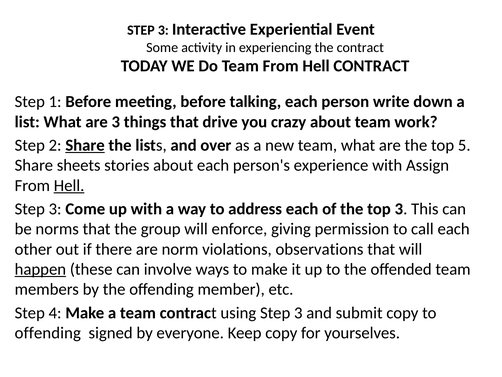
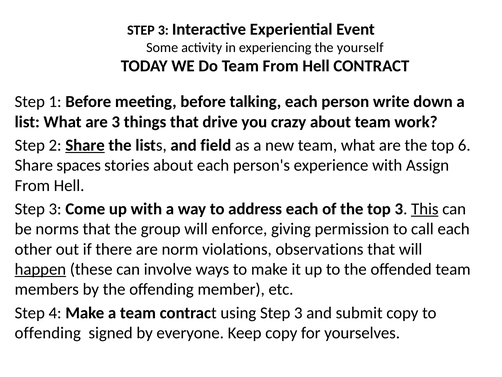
the contract: contract -> yourself
over: over -> field
5: 5 -> 6
sheets: sheets -> spaces
Hell at (69, 185) underline: present -> none
This underline: none -> present
